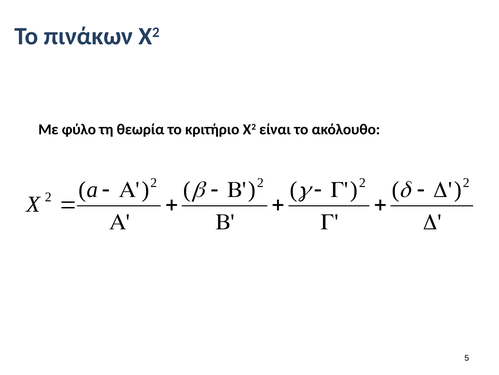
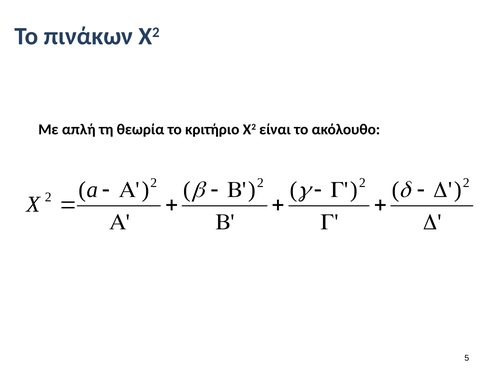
φύλο: φύλο -> απλή
